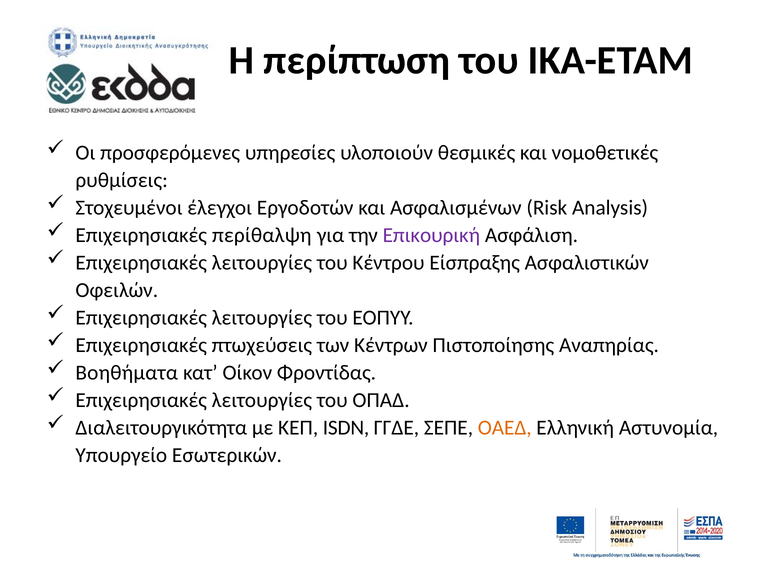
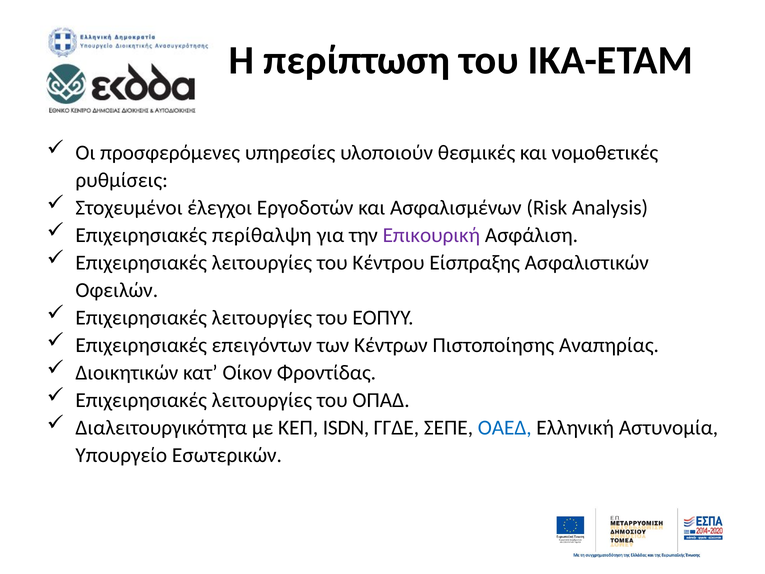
πτωχεύσεις: πτωχεύσεις -> επειγόντων
Βοηθήματα: Βοηθήματα -> Διοικητικών
ΟΑΕΔ colour: orange -> blue
